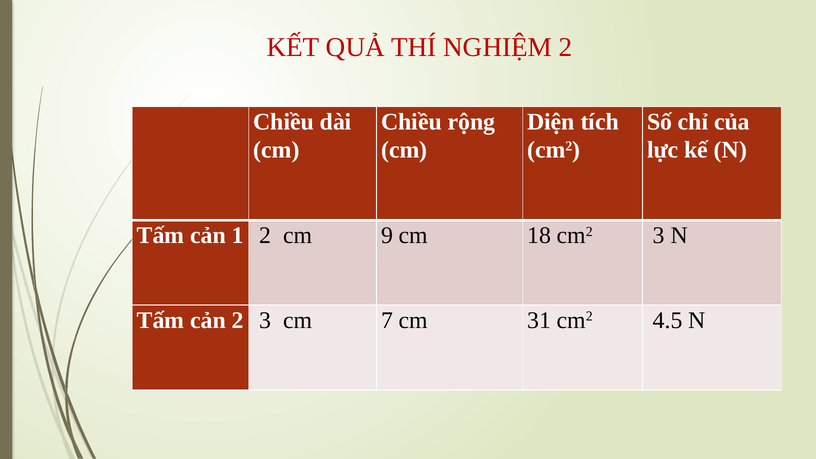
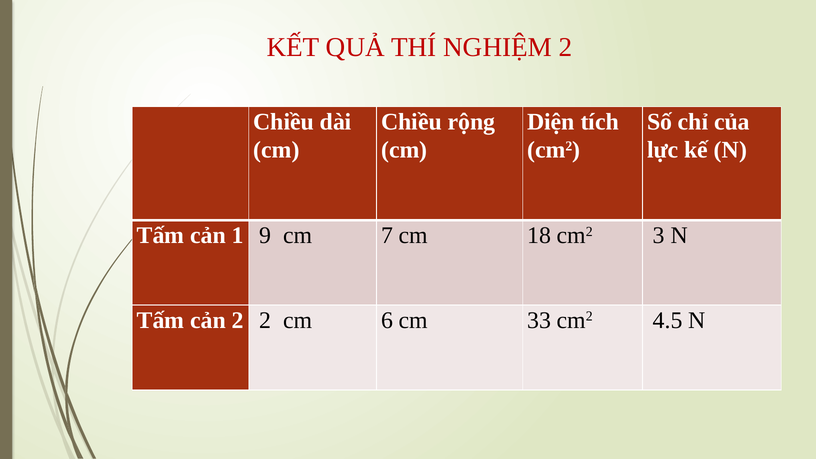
1 2: 2 -> 9
9: 9 -> 7
2 3: 3 -> 2
7: 7 -> 6
31: 31 -> 33
